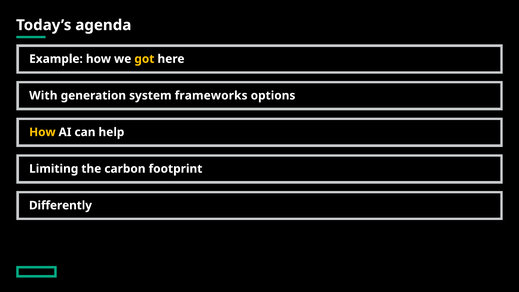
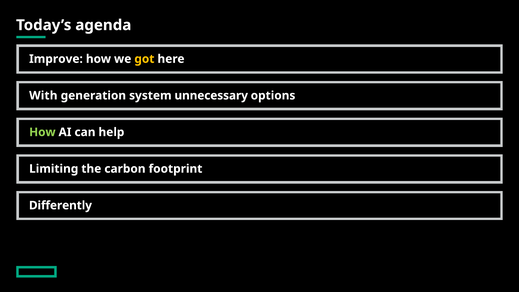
Example: Example -> Improve
frameworks: frameworks -> unnecessary
How at (42, 132) colour: yellow -> light green
